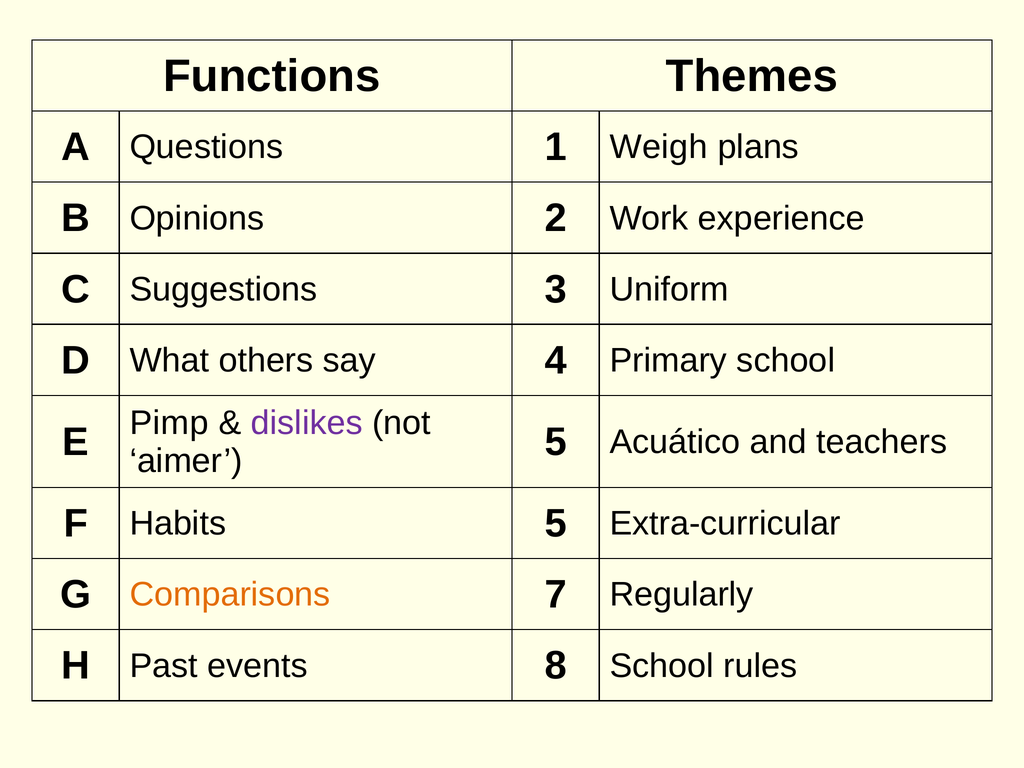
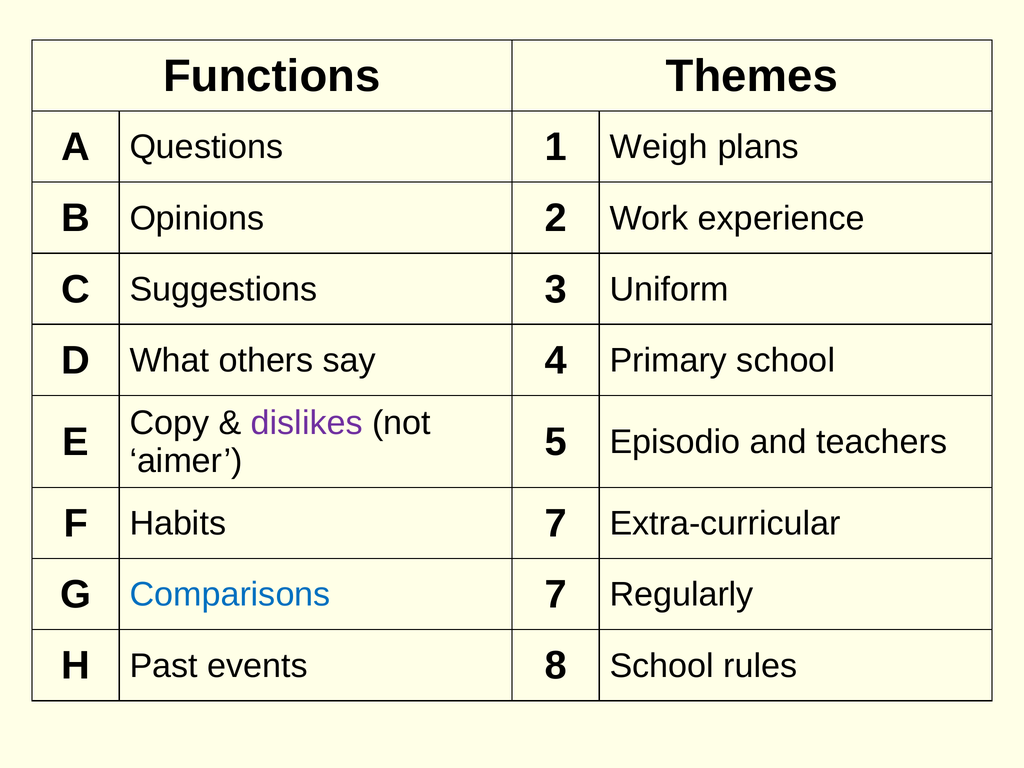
Pimp: Pimp -> Copy
Acuático: Acuático -> Episodio
Habits 5: 5 -> 7
Comparisons colour: orange -> blue
